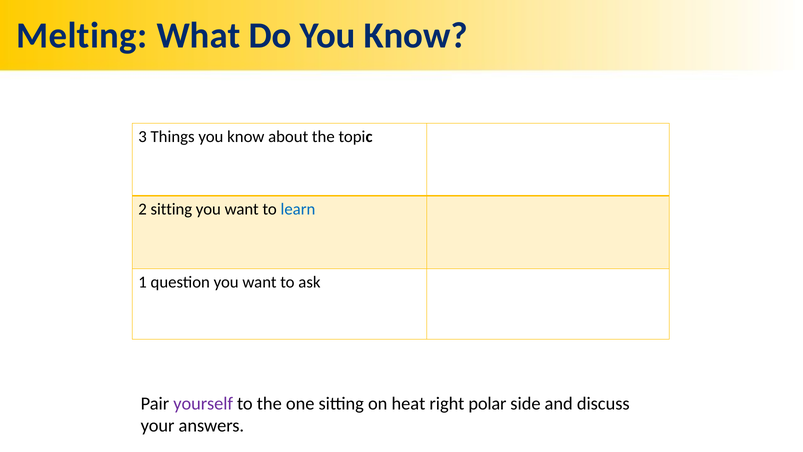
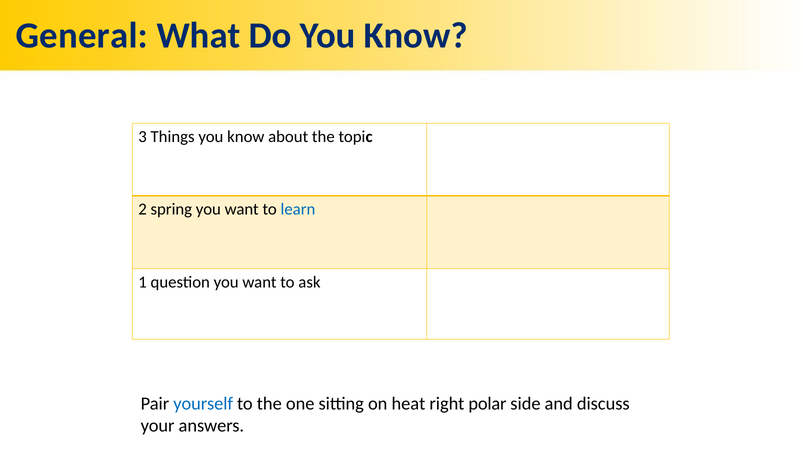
Melting: Melting -> General
2 sitting: sitting -> spring
yourself colour: purple -> blue
